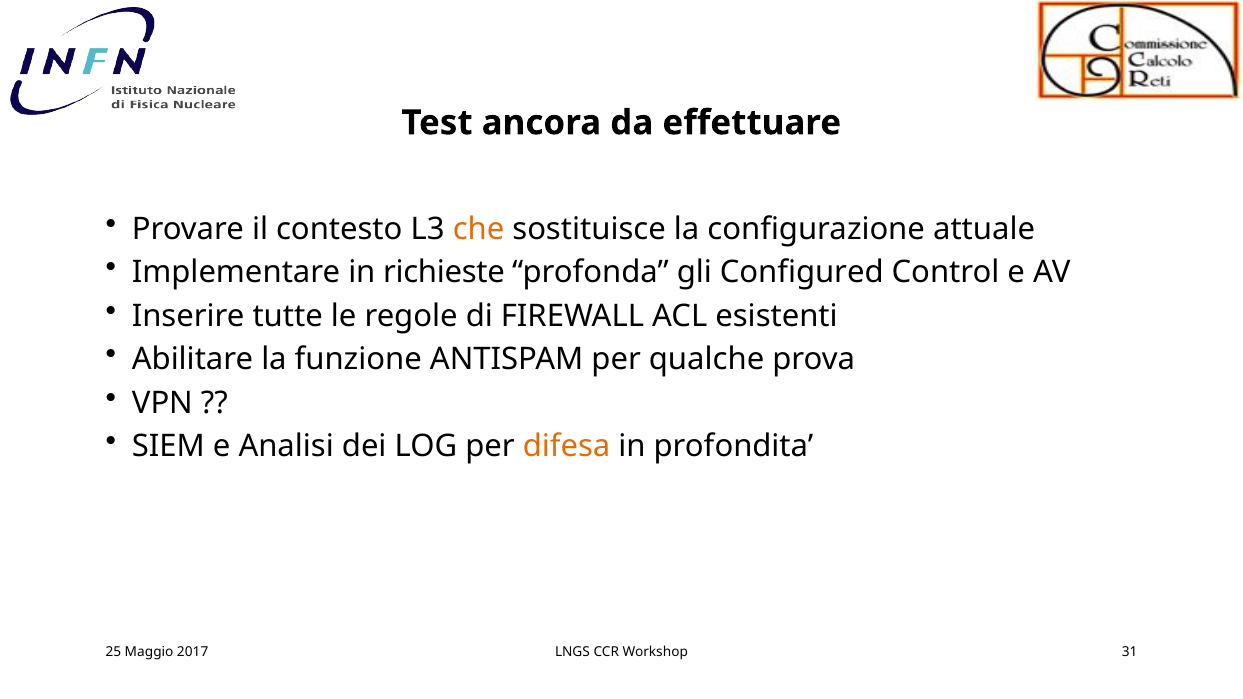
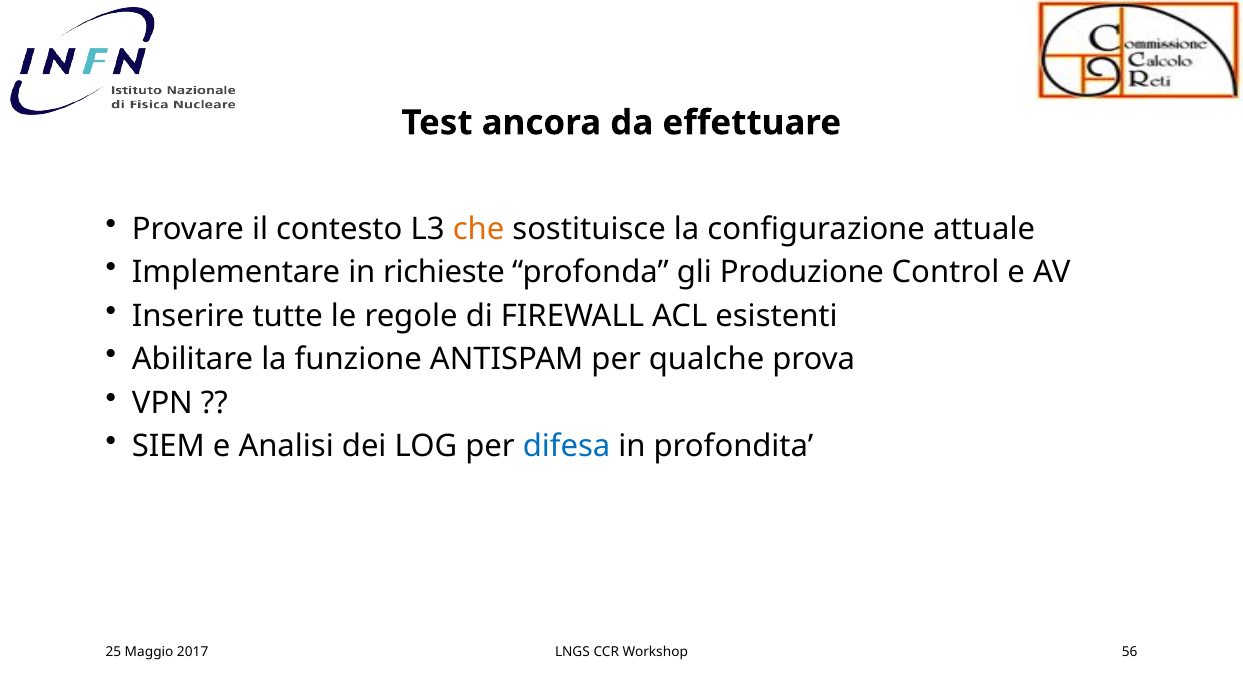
Configured: Configured -> Produzione
difesa colour: orange -> blue
31: 31 -> 56
